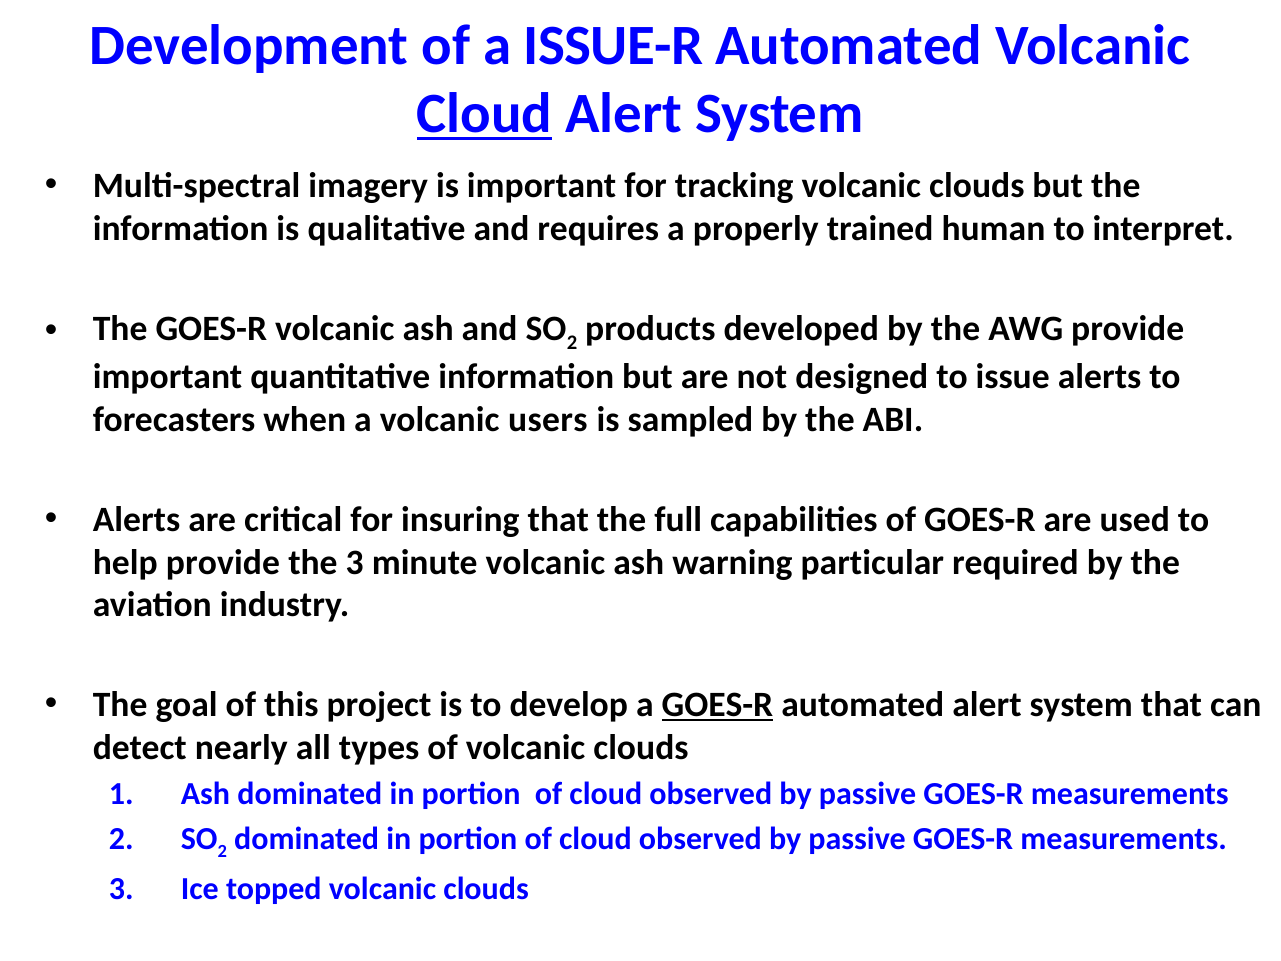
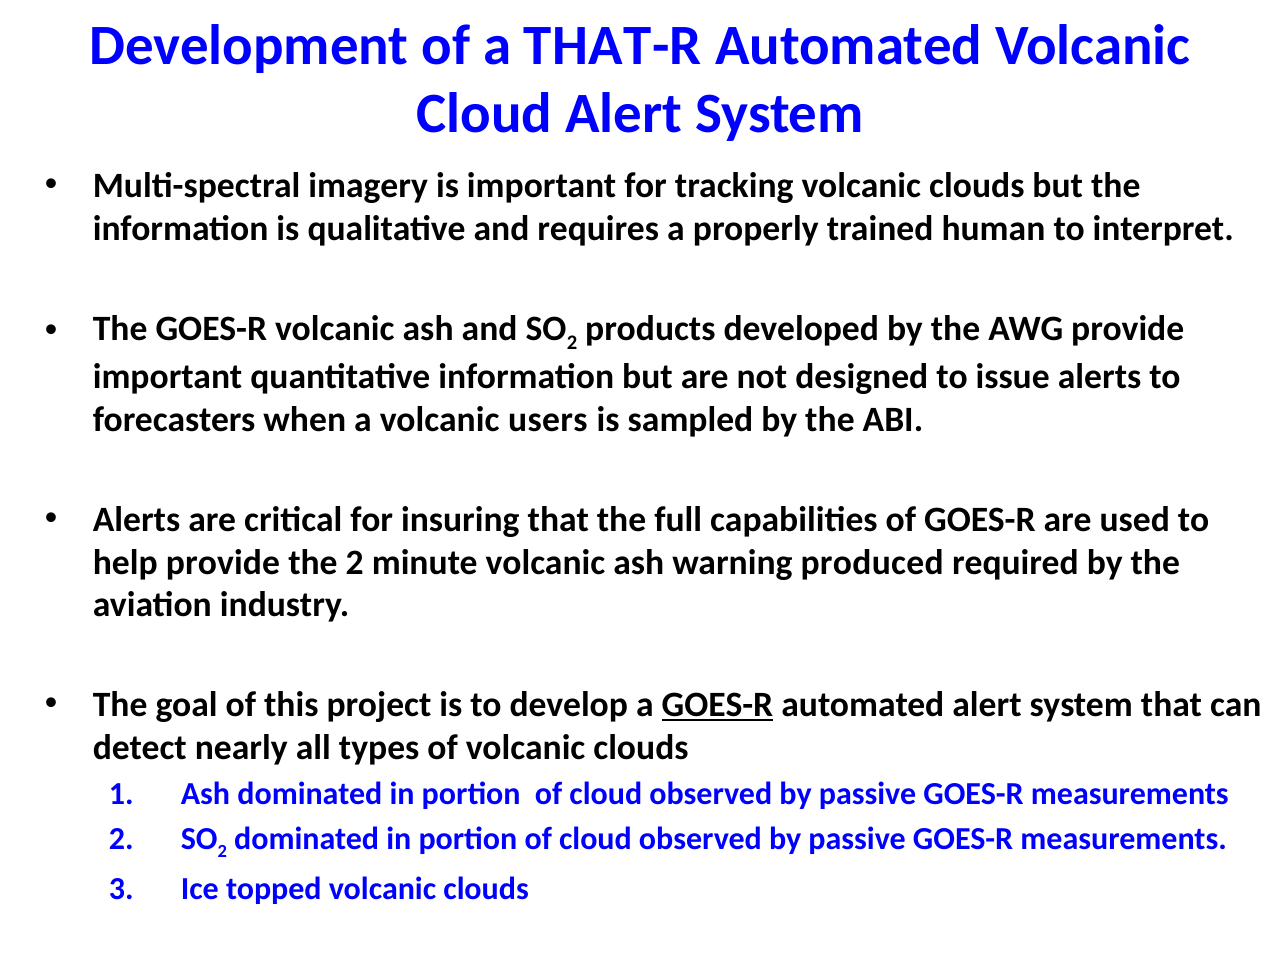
ISSUE-R: ISSUE-R -> THAT-R
Cloud at (484, 114) underline: present -> none
the 3: 3 -> 2
particular: particular -> produced
